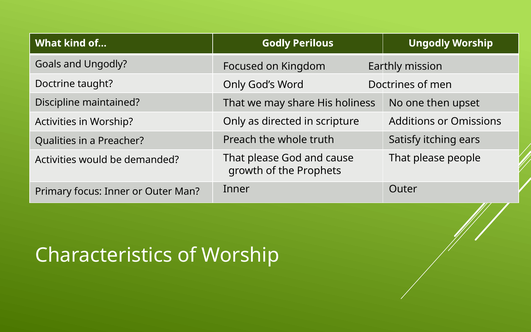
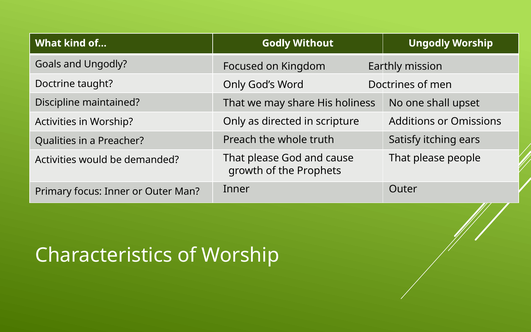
Perilous: Perilous -> Without
then: then -> shall
